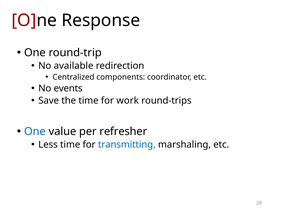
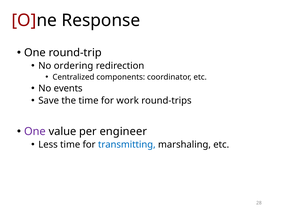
available: available -> ordering
One at (35, 131) colour: blue -> purple
refresher: refresher -> engineer
